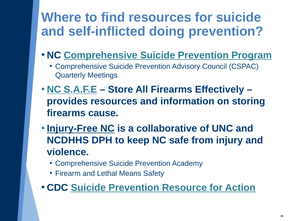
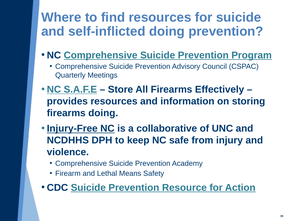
firearms cause: cause -> doing
